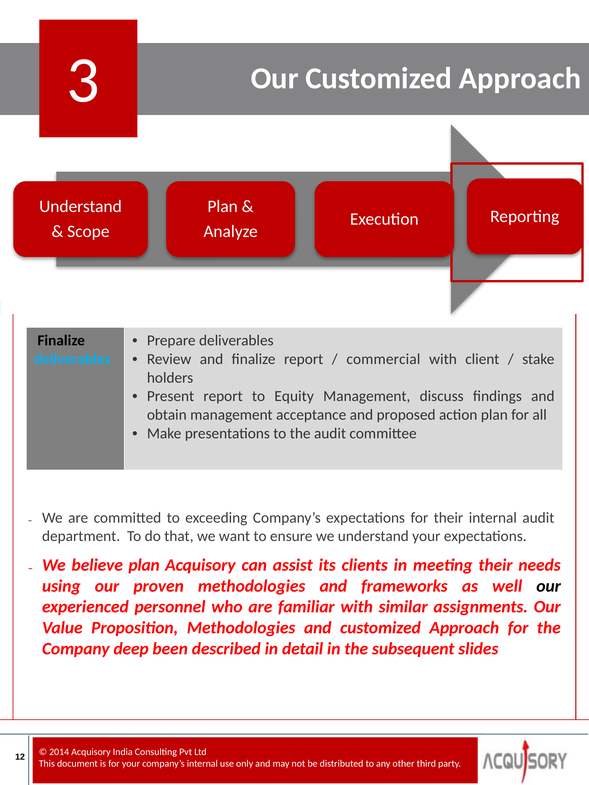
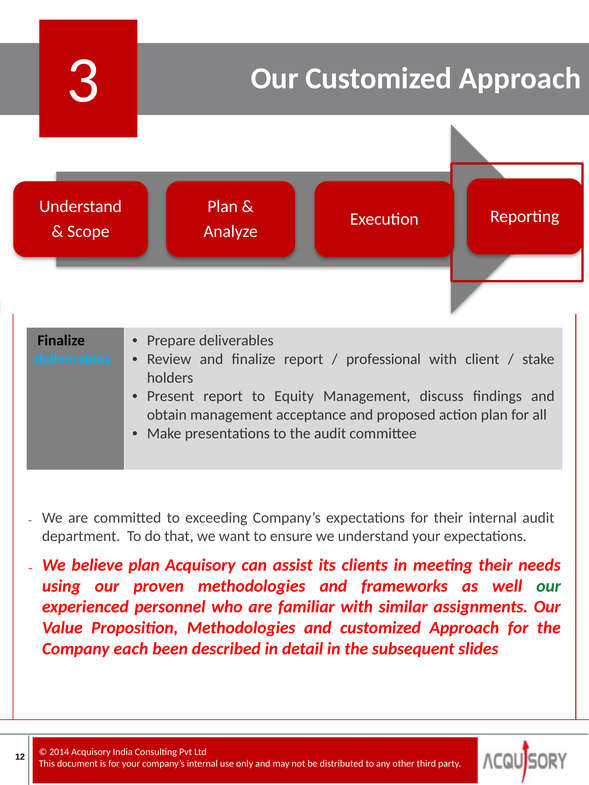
commercial: commercial -> professional
our at (549, 586) colour: black -> green
deep: deep -> each
